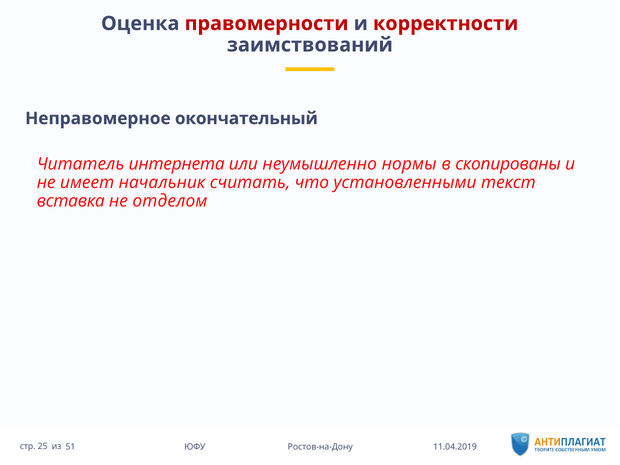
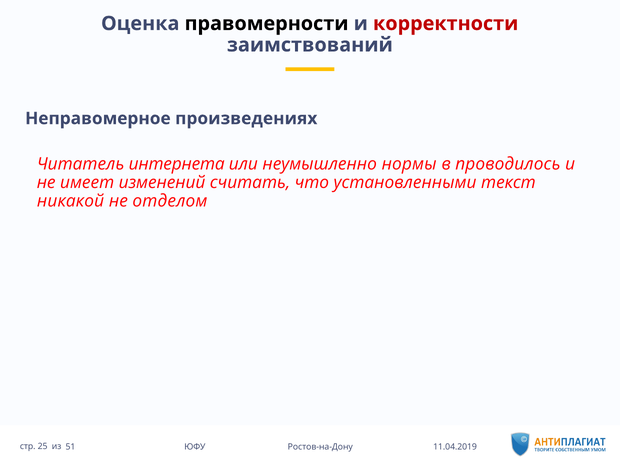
правомерности colour: red -> black
окончательный: окончательный -> произведениях
скопированы: скопированы -> проводилось
начальник: начальник -> изменений
вставка: вставка -> никакой
